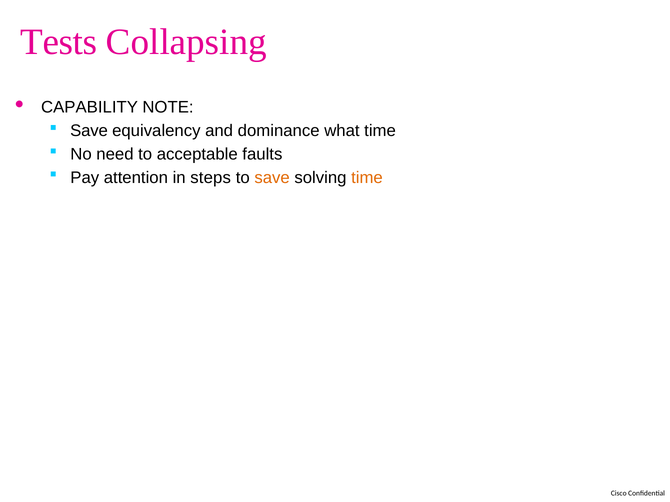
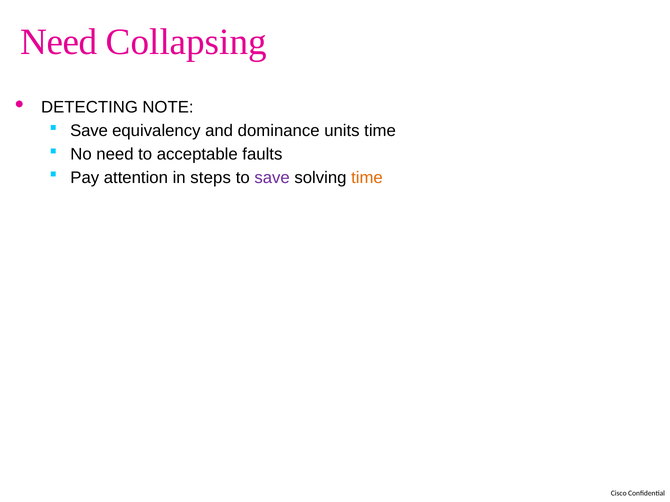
Tests at (59, 42): Tests -> Need
CAPABILITY: CAPABILITY -> DETECTING
what: what -> units
save at (272, 178) colour: orange -> purple
